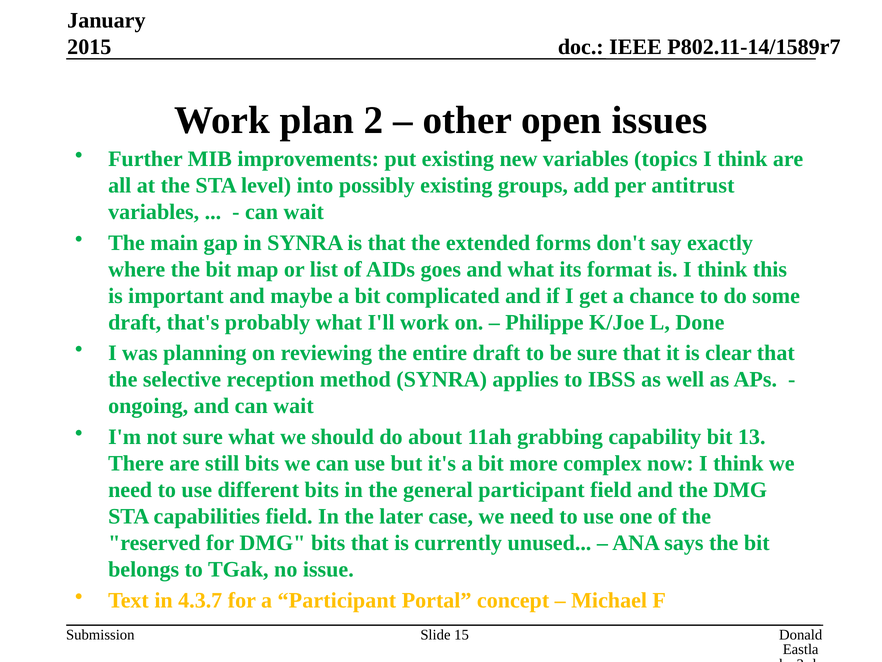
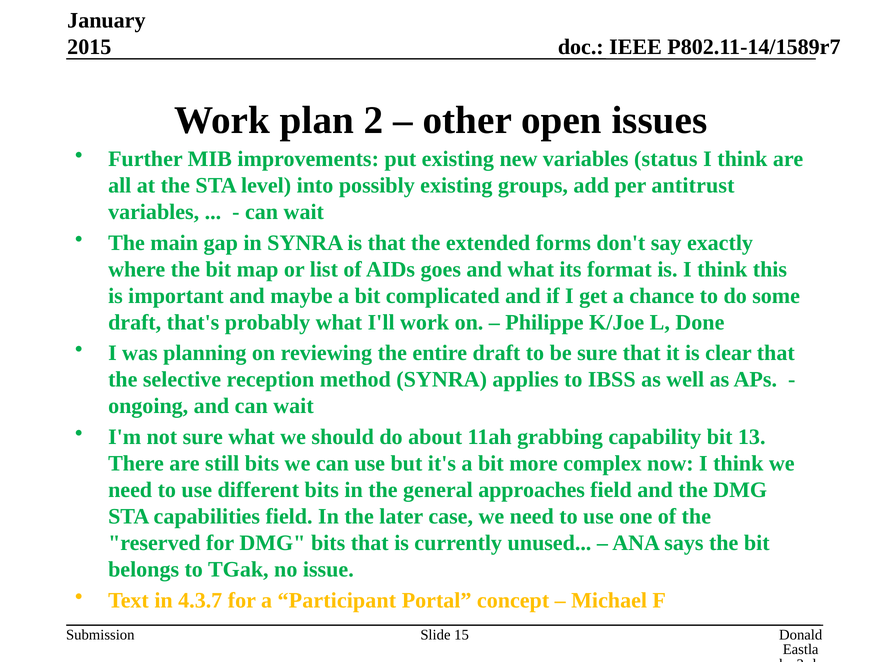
topics: topics -> status
general participant: participant -> approaches
